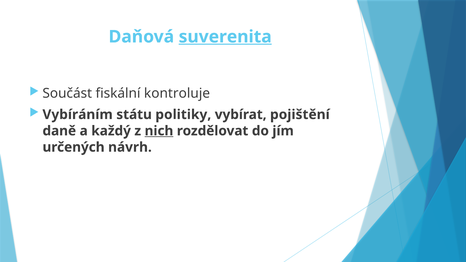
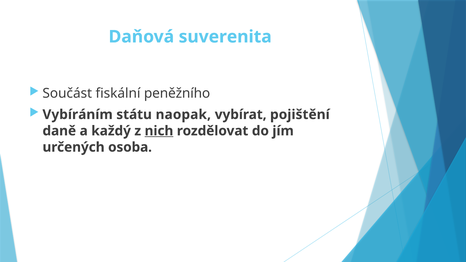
suverenita underline: present -> none
kontroluje: kontroluje -> peněžního
politiky: politiky -> naopak
návrh: návrh -> osoba
